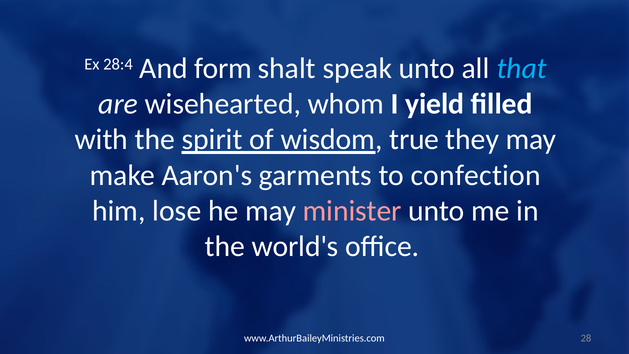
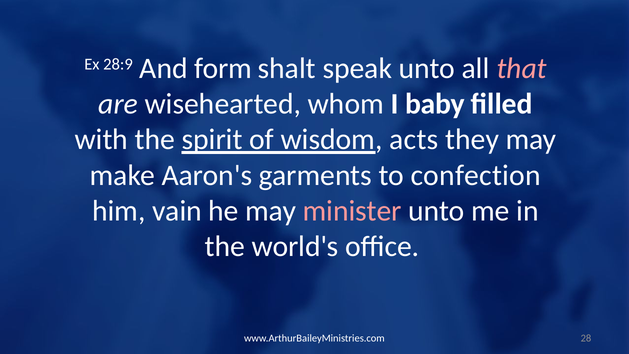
28:4: 28:4 -> 28:9
that colour: light blue -> pink
yield: yield -> baby
true: true -> acts
lose: lose -> vain
